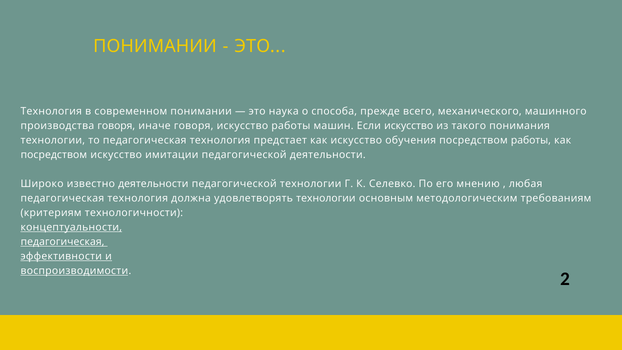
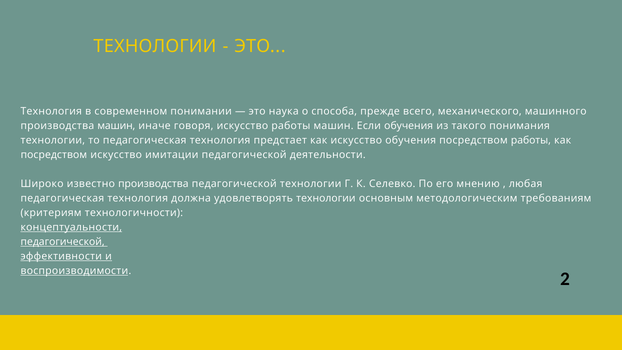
ПОНИМАНИИ at (155, 46): ПОНИМАНИИ -> ТЕХНОЛОГИИ
производства говоря: говоря -> машин
Если искусство: искусство -> обучения
известно деятельности: деятельности -> производства
педагогическая at (63, 242): педагогическая -> педагогической
